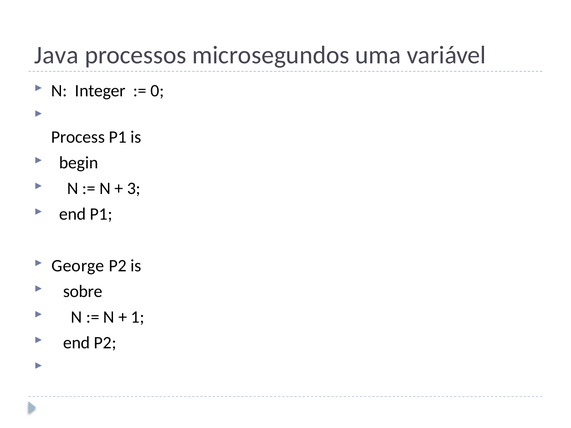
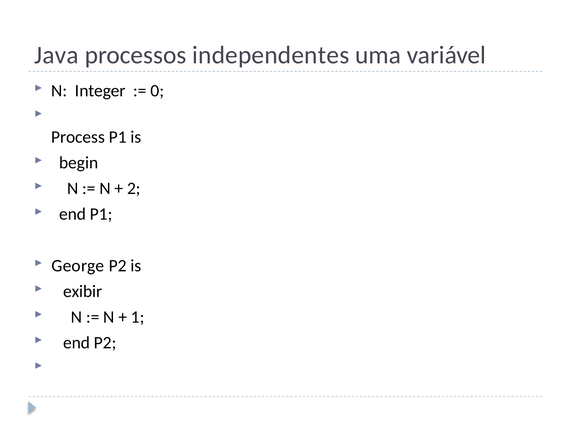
microsegundos: microsegundos -> independentes
3: 3 -> 2
sobre: sobre -> exibir
